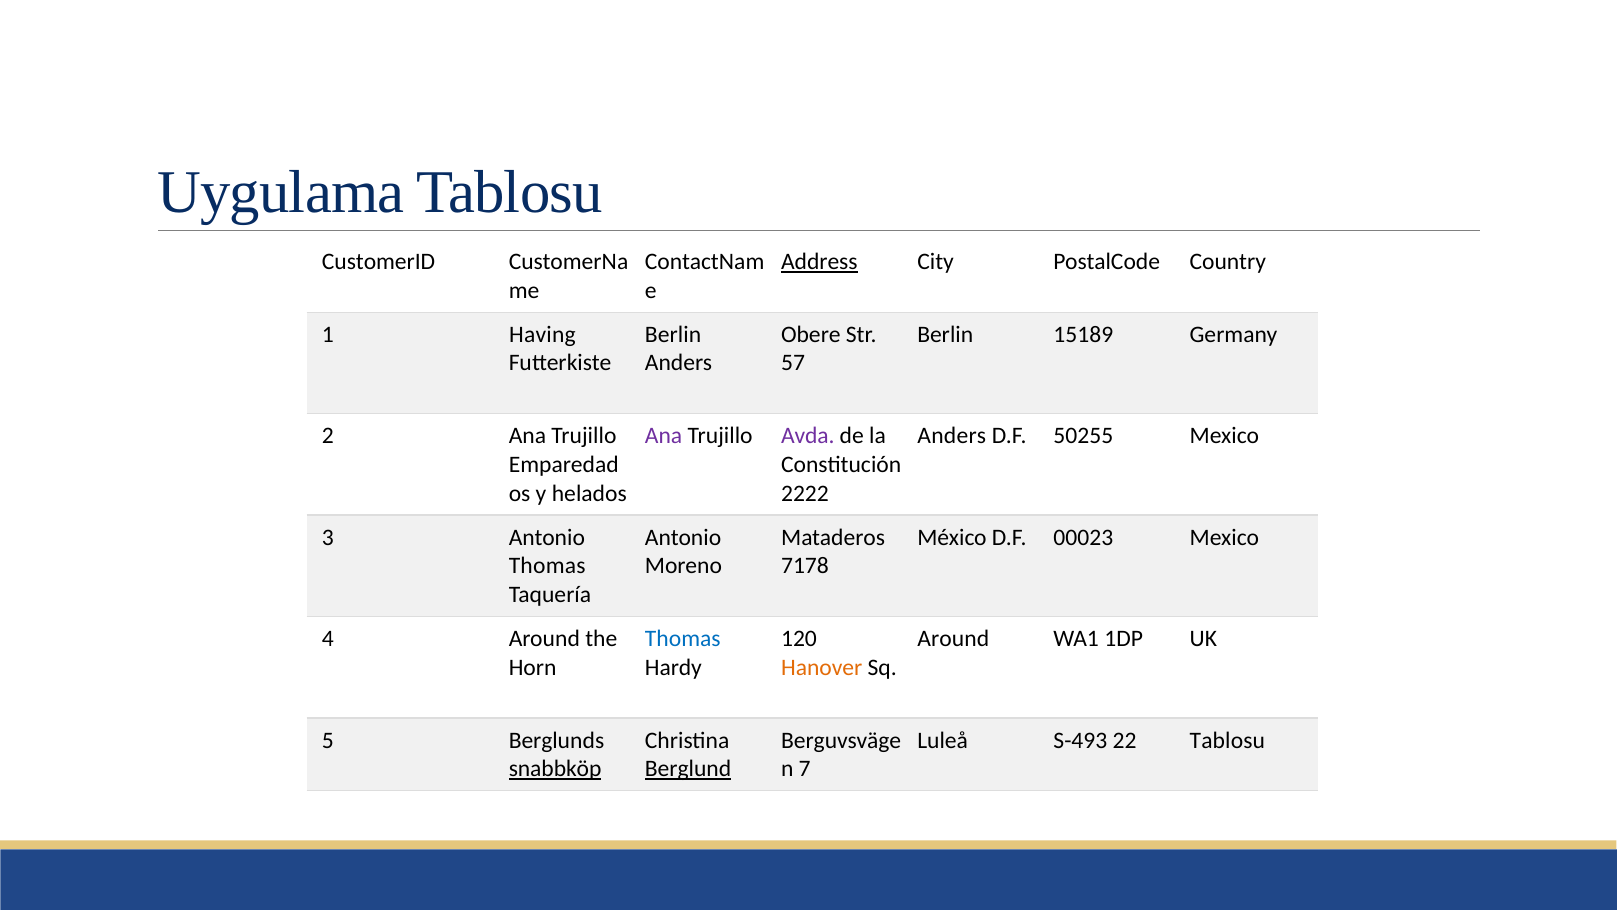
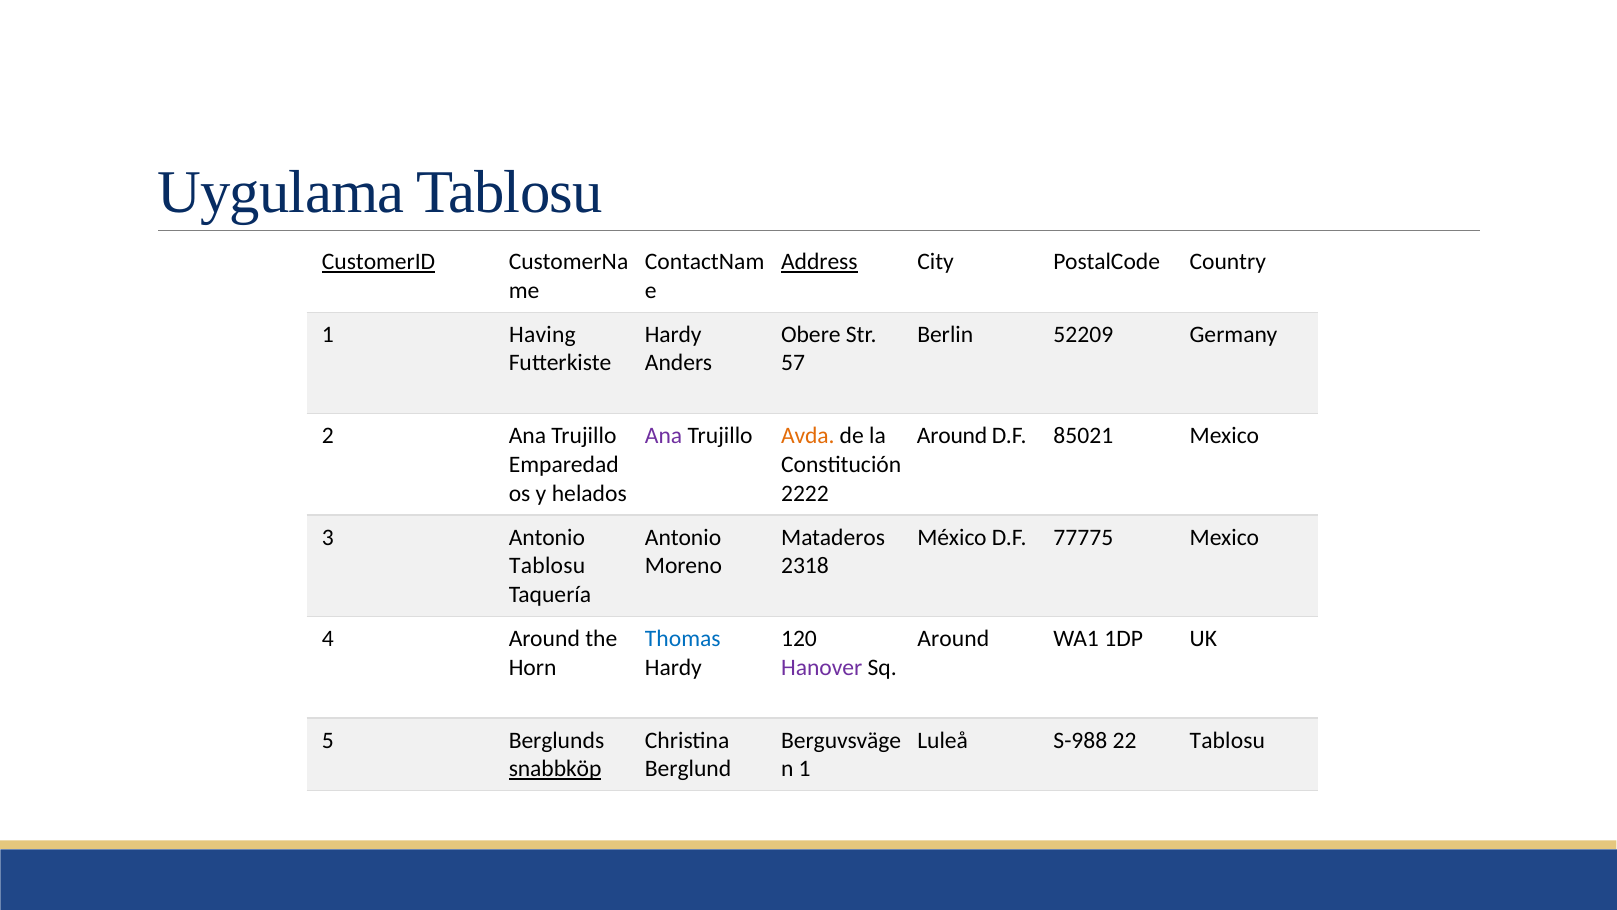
CustomerID underline: none -> present
Berlin at (673, 334): Berlin -> Hardy
15189: 15189 -> 52209
Avda colour: purple -> orange
Anders at (952, 436): Anders -> Around
50255: 50255 -> 85021
00023: 00023 -> 77775
Thomas at (547, 566): Thomas -> Tablosu
7178: 7178 -> 2318
Hanover colour: orange -> purple
S-493: S-493 -> S-988
Berglund underline: present -> none
7 at (805, 769): 7 -> 1
